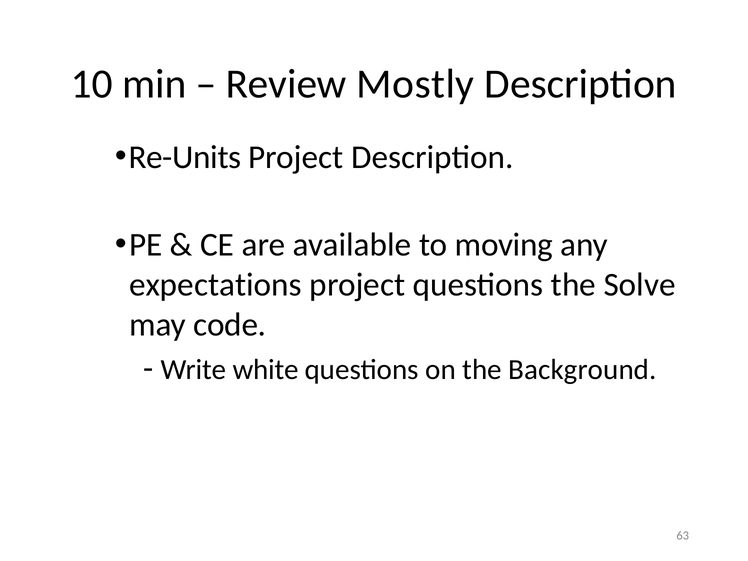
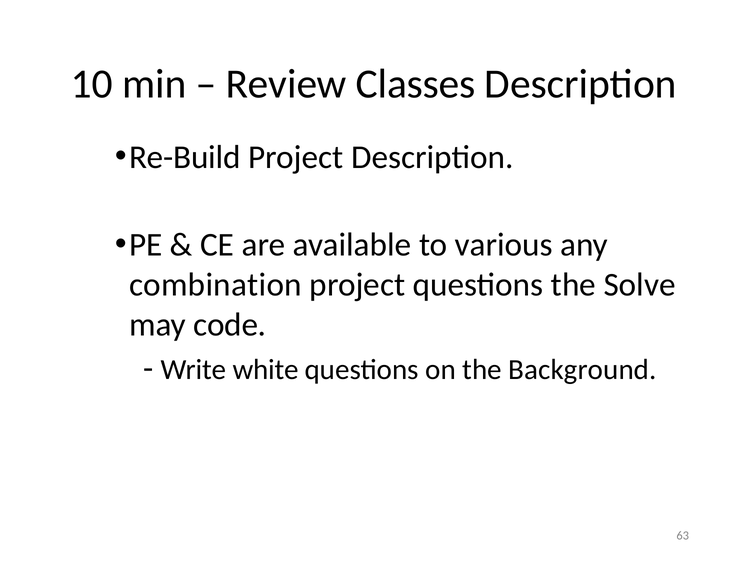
Mostly: Mostly -> Classes
Re-Units: Re-Units -> Re-Build
moving: moving -> various
expectations: expectations -> combination
